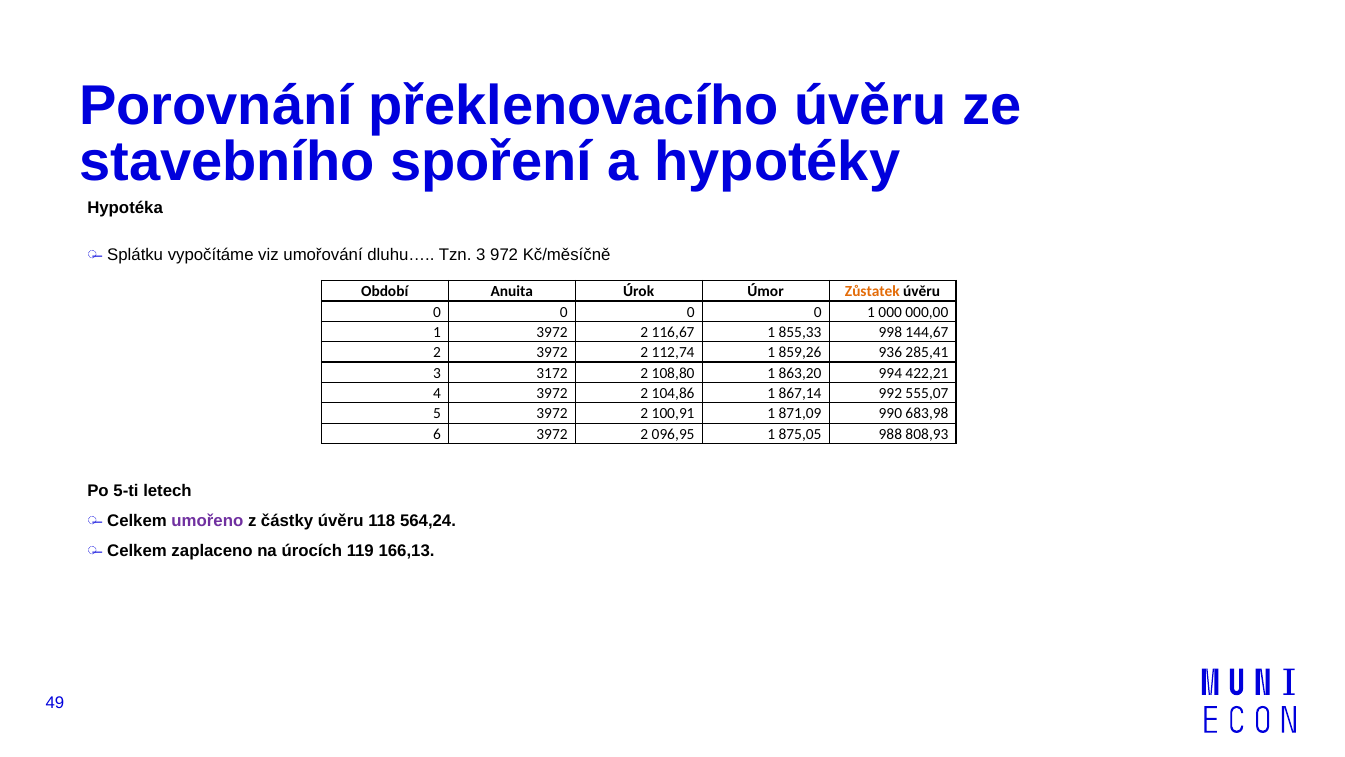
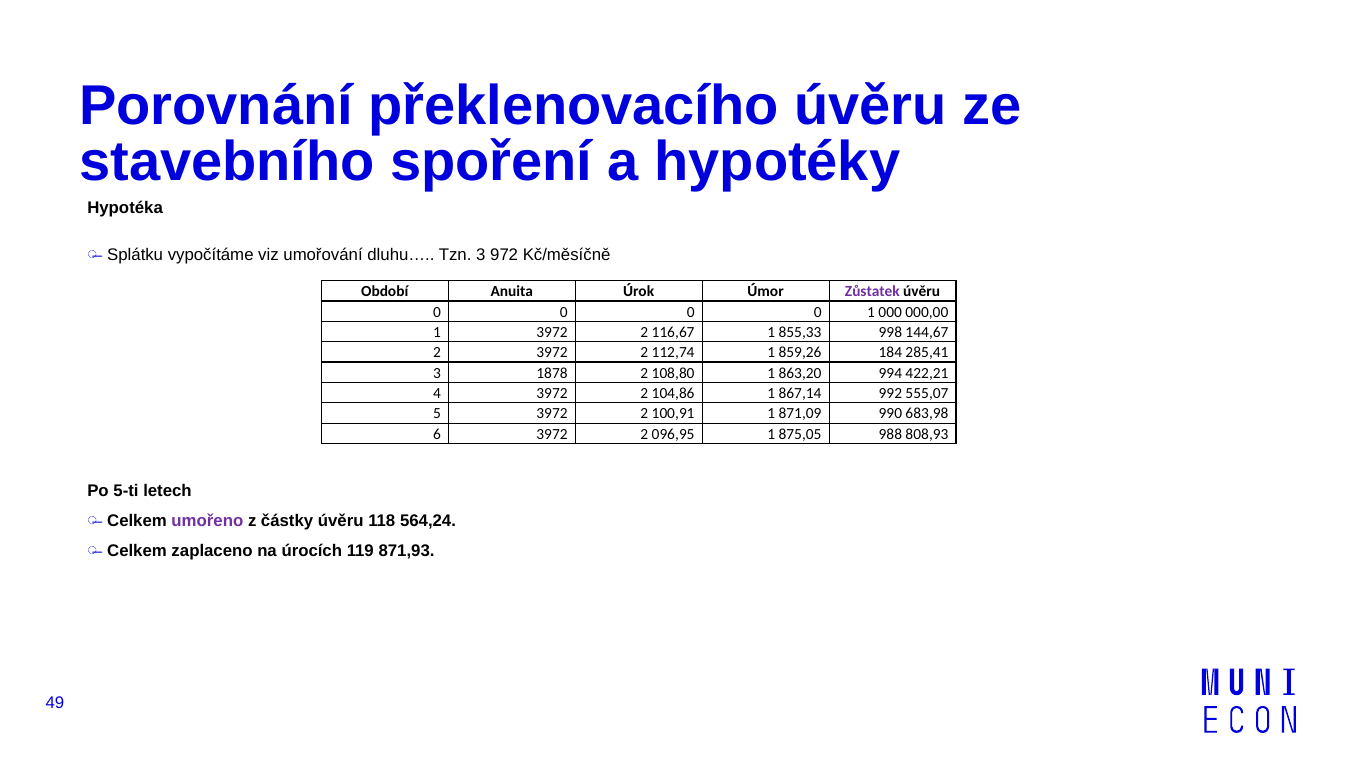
Zůstatek colour: orange -> purple
936: 936 -> 184
3172: 3172 -> 1878
166,13: 166,13 -> 871,93
